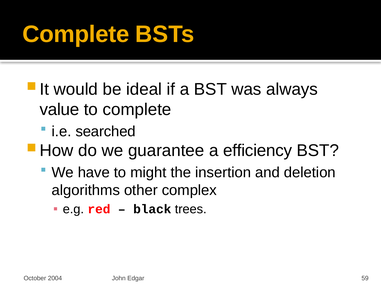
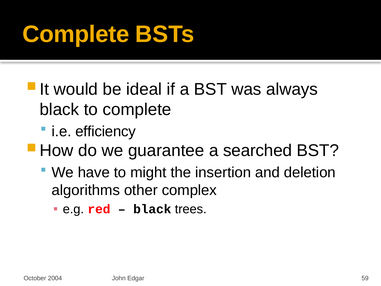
value at (59, 109): value -> black
searched: searched -> efficiency
efficiency: efficiency -> searched
